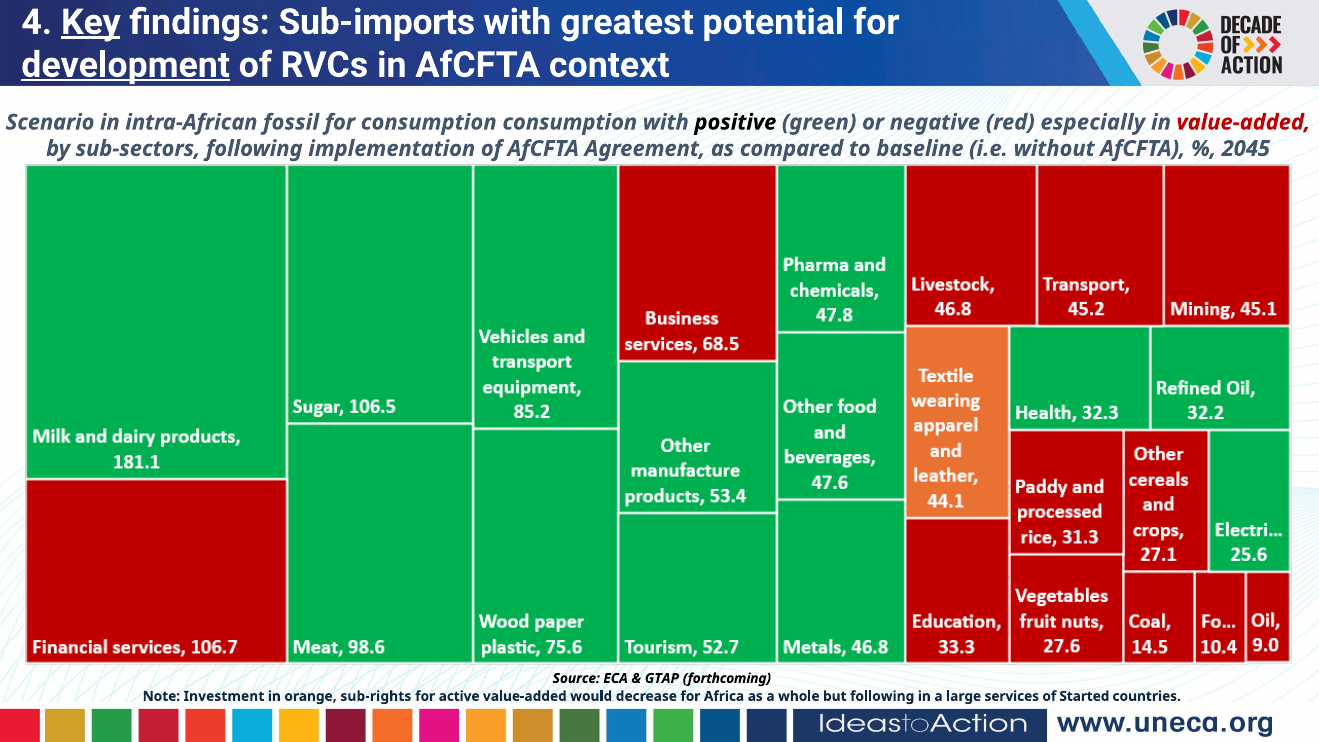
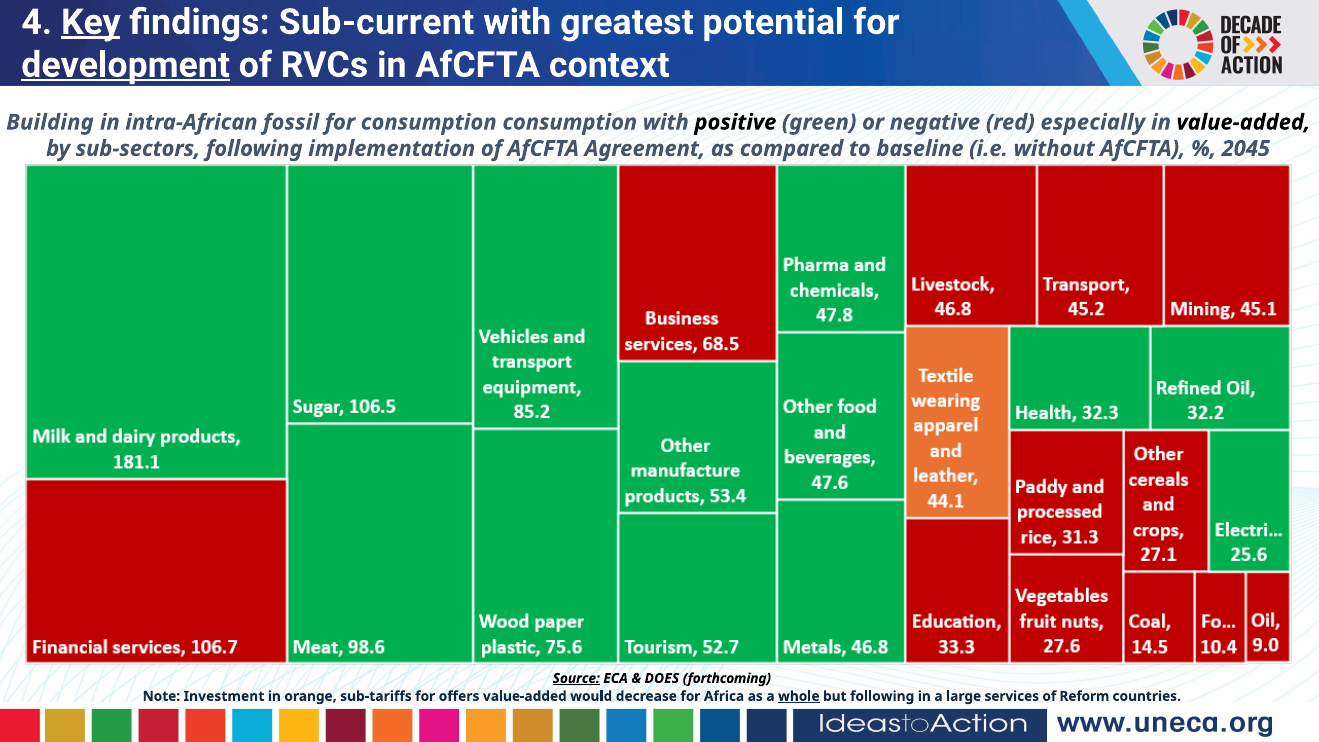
Sub-imports: Sub-imports -> Sub-current
Scenario: Scenario -> Building
value-added at (1243, 122) colour: red -> black
Source underline: none -> present
GTAP: GTAP -> DOES
sub-rights: sub-rights -> sub-tariffs
active: active -> offers
whole underline: none -> present
Started: Started -> Reform
